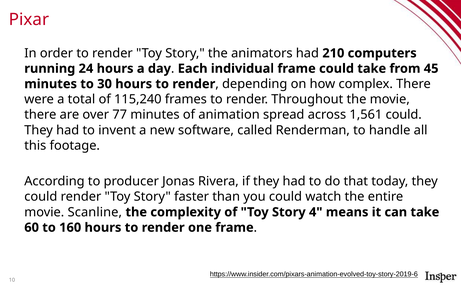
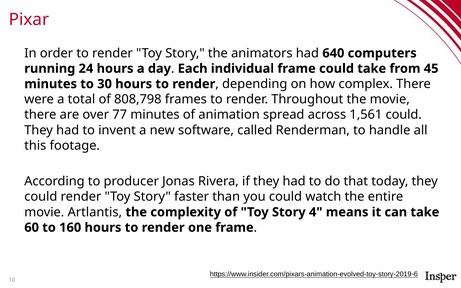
210: 210 -> 640
115,240: 115,240 -> 808,798
Scanline: Scanline -> Artlantis
